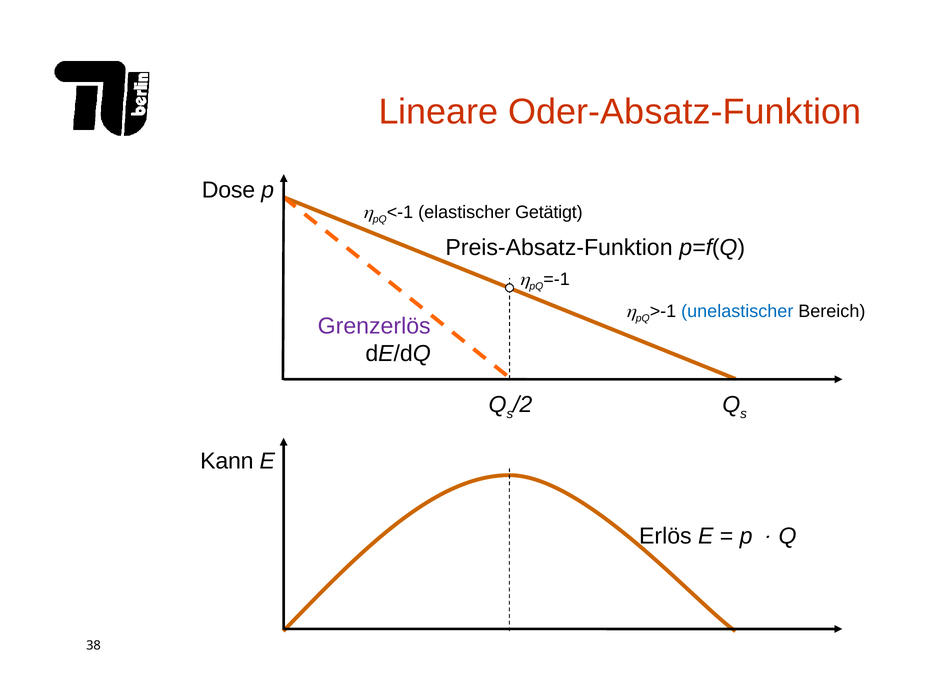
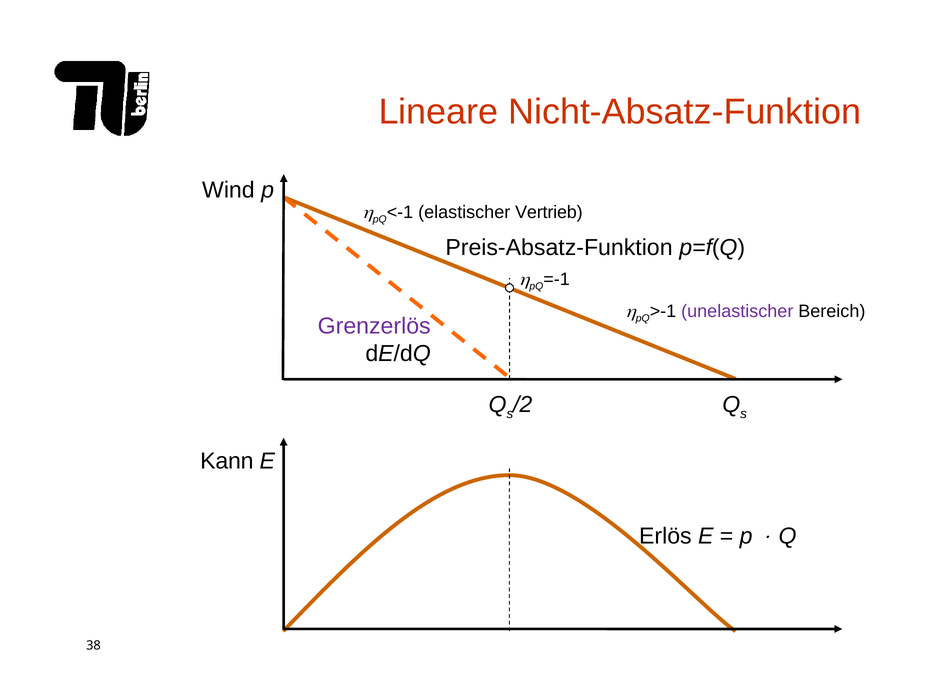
Oder-Absatz-Funktion: Oder-Absatz-Funktion -> Nicht-Absatz-Funktion
Dose: Dose -> Wind
Getätigt: Getätigt -> Vertrieb
unelastischer colour: blue -> purple
